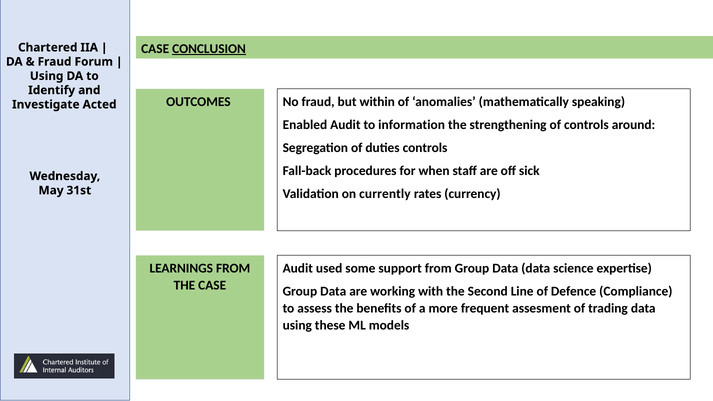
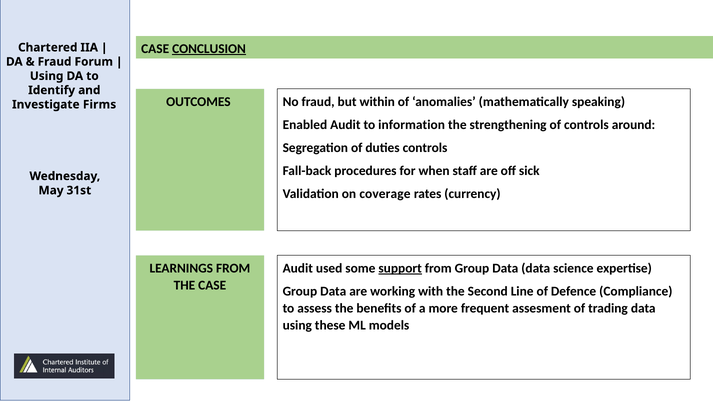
Acted: Acted -> Firms
currently: currently -> coverage
support underline: none -> present
